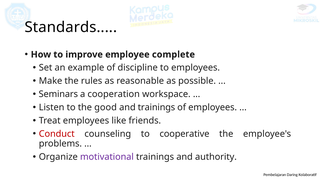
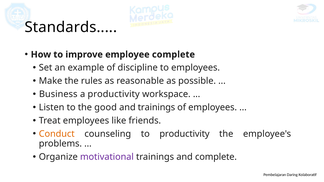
Seminars: Seminars -> Business
a cooperation: cooperation -> productivity
Conduct colour: red -> orange
to cooperative: cooperative -> productivity
and authority: authority -> complete
